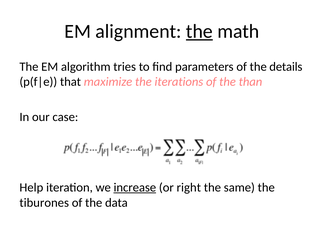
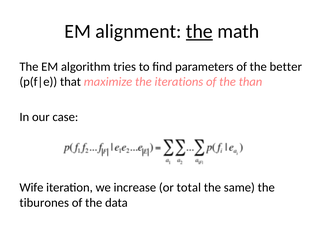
details: details -> better
Help: Help -> Wife
increase underline: present -> none
right: right -> total
